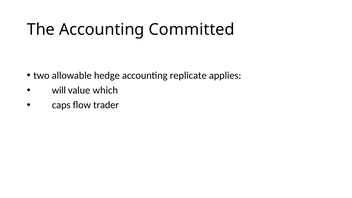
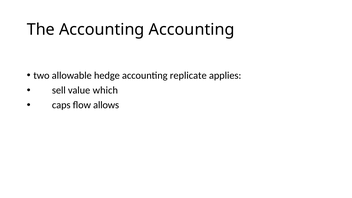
Accounting Committed: Committed -> Accounting
will: will -> sell
trader: trader -> allows
